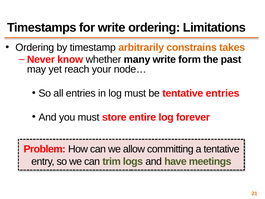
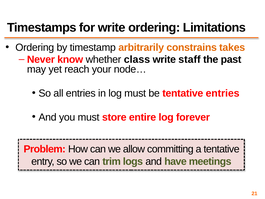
many: many -> class
form: form -> staff
